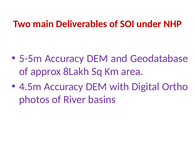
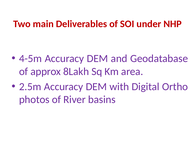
5-5m: 5-5m -> 4-5m
4.5m: 4.5m -> 2.5m
